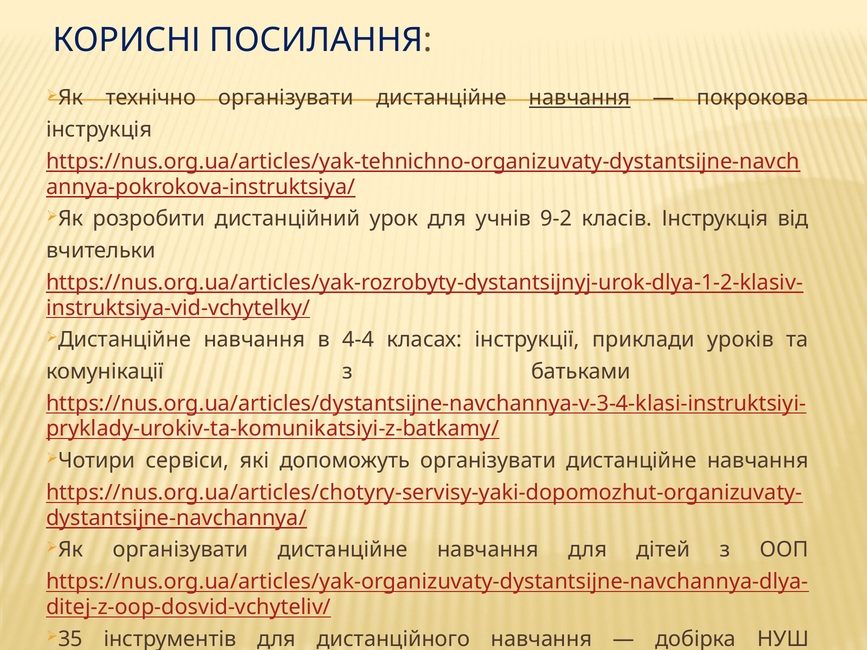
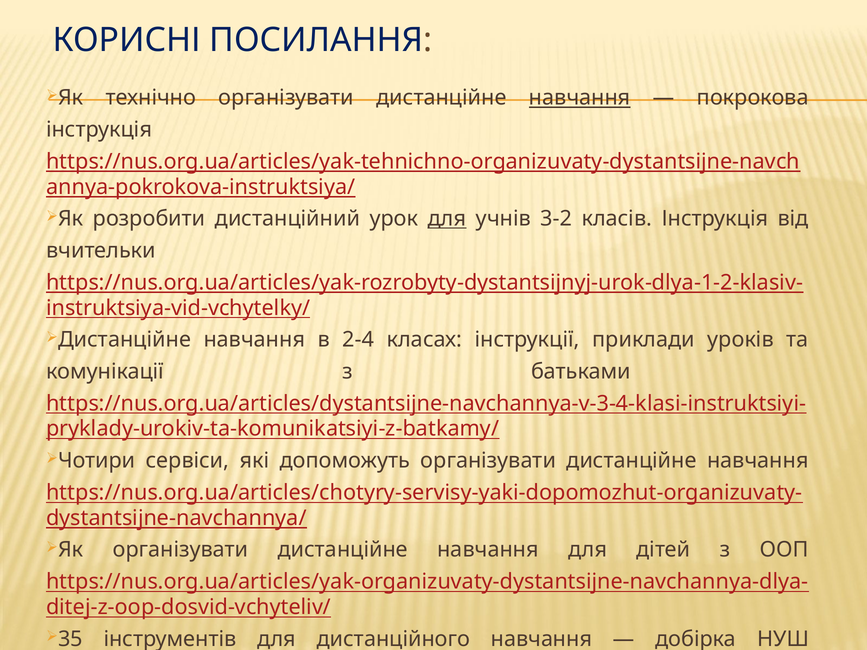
для at (447, 219) underline: none -> present
9-2: 9-2 -> 3-2
4-4: 4-4 -> 2-4
